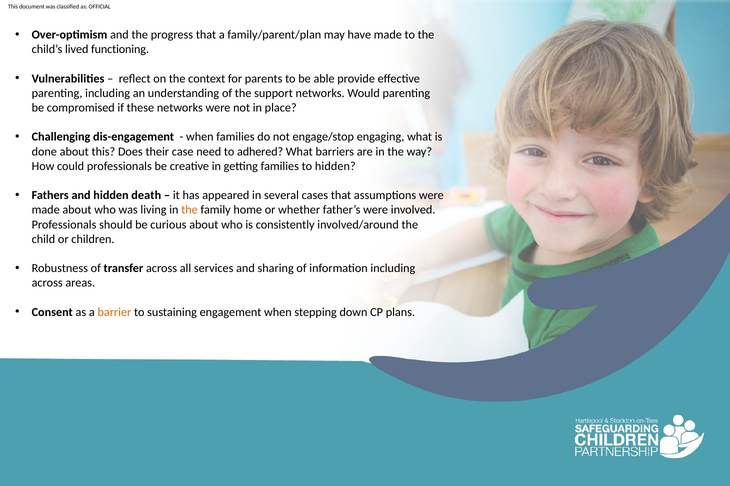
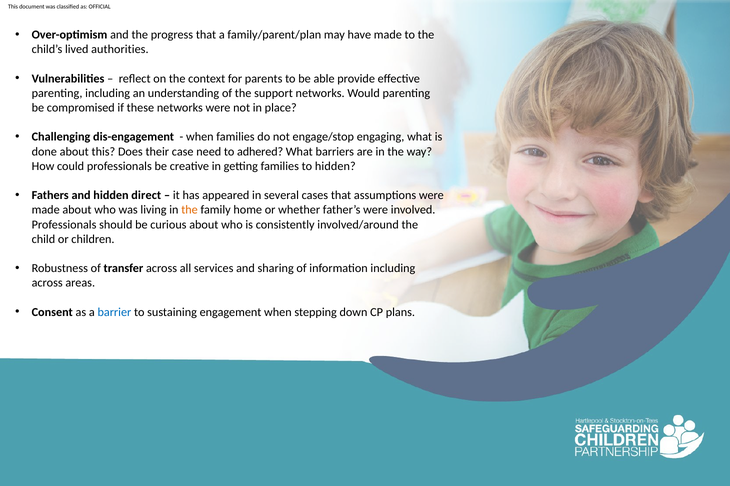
functioning: functioning -> authorities
death: death -> direct
barrier colour: orange -> blue
